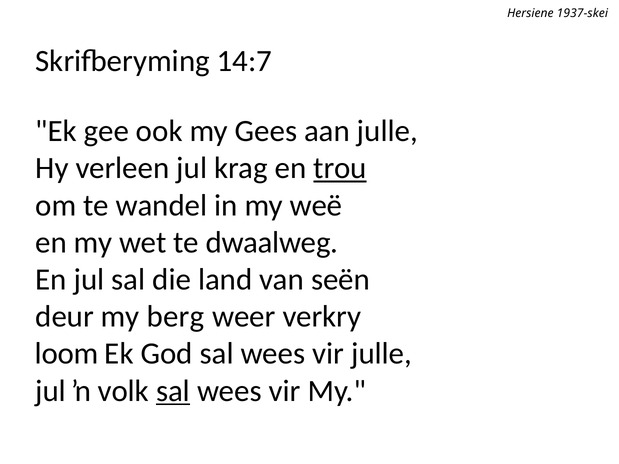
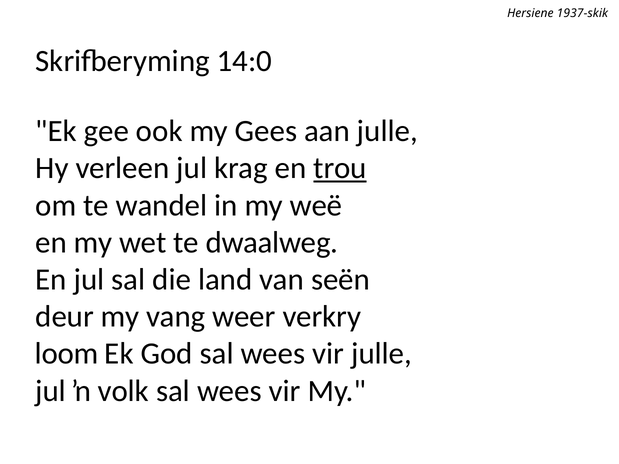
1937-skei: 1937-skei -> 1937-skik
14:7: 14:7 -> 14:0
berg: berg -> vang
sal at (173, 391) underline: present -> none
